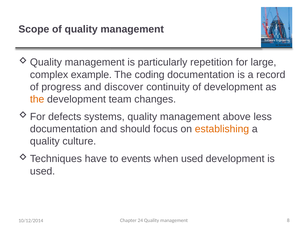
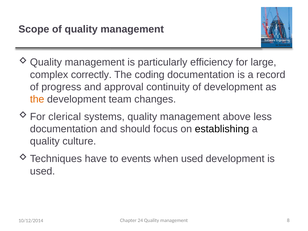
repetition: repetition -> efficiency
example: example -> correctly
discover: discover -> approval
defects: defects -> clerical
establishing colour: orange -> black
